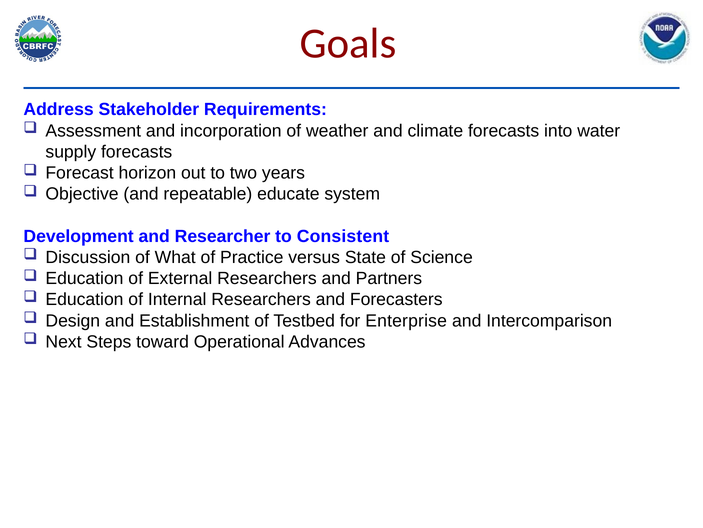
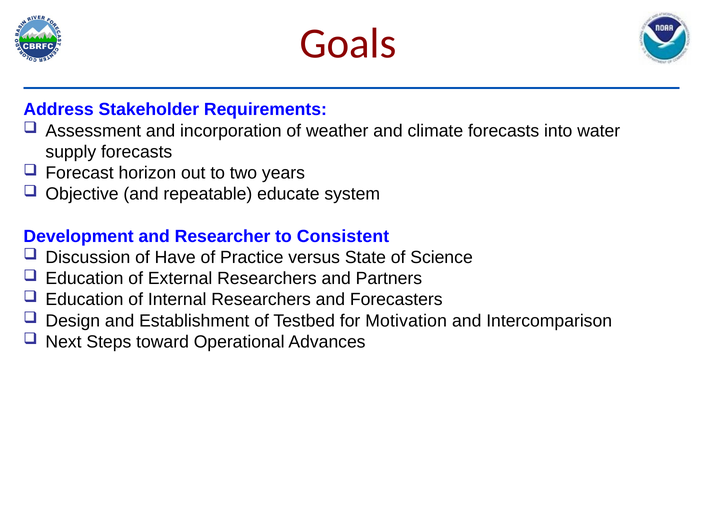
What: What -> Have
Enterprise: Enterprise -> Motivation
